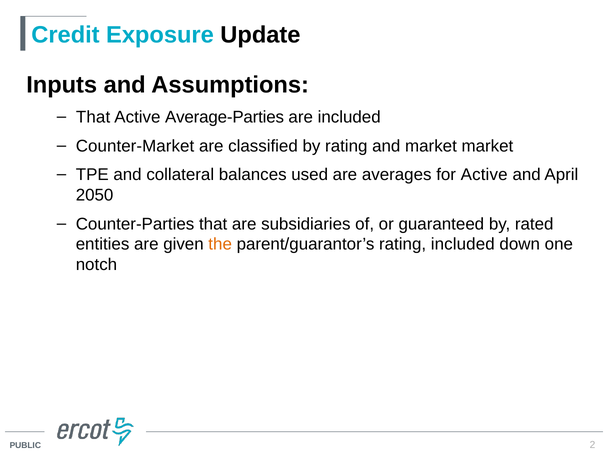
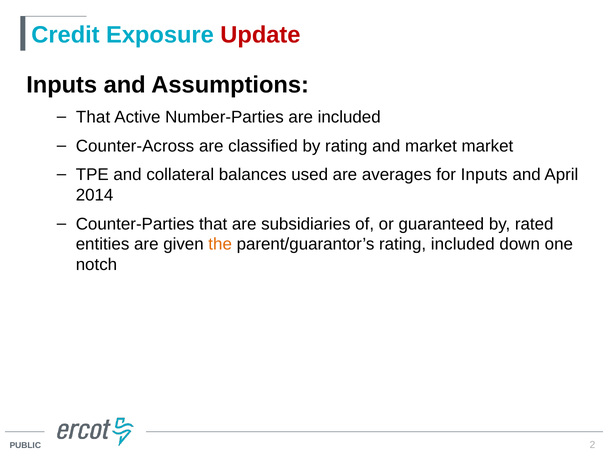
Update colour: black -> red
Average-Parties: Average-Parties -> Number-Parties
Counter-Market: Counter-Market -> Counter-Across
for Active: Active -> Inputs
2050: 2050 -> 2014
